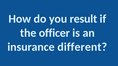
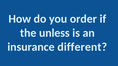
result: result -> order
officer: officer -> unless
